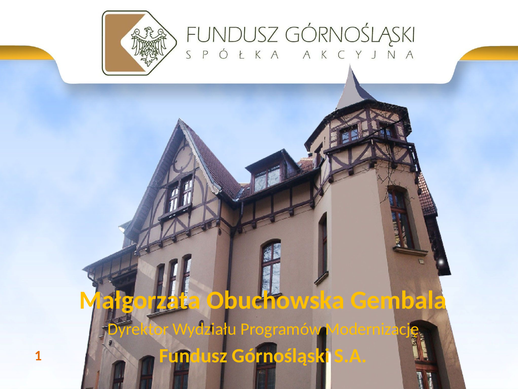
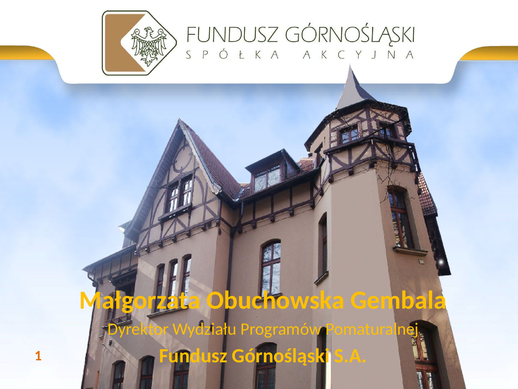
Modernizację: Modernizację -> Pomaturalnej
